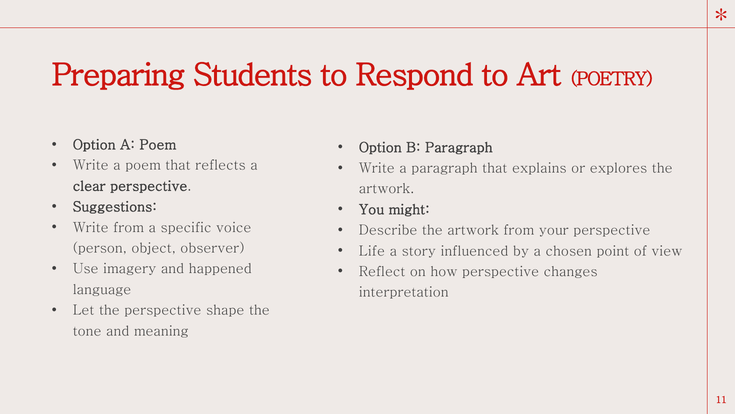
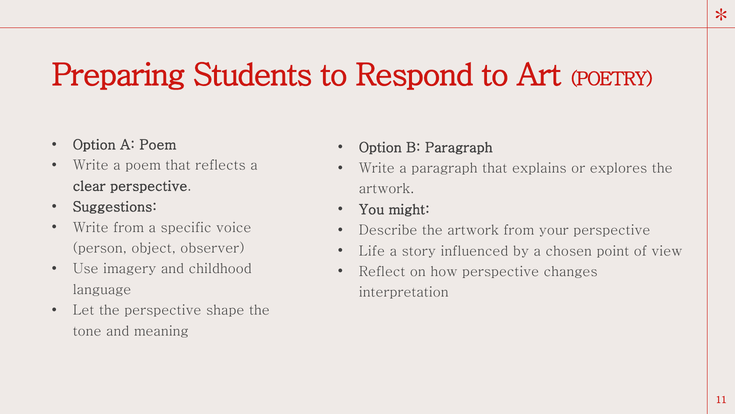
happened: happened -> childhood
